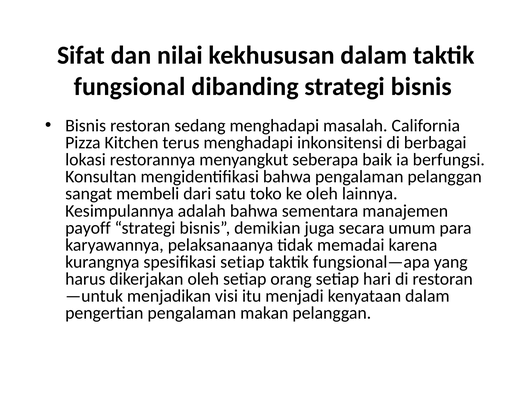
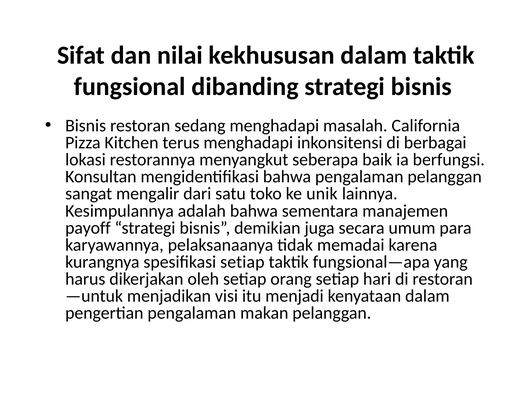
membeli: membeli -> mengalir
ke oleh: oleh -> unik
